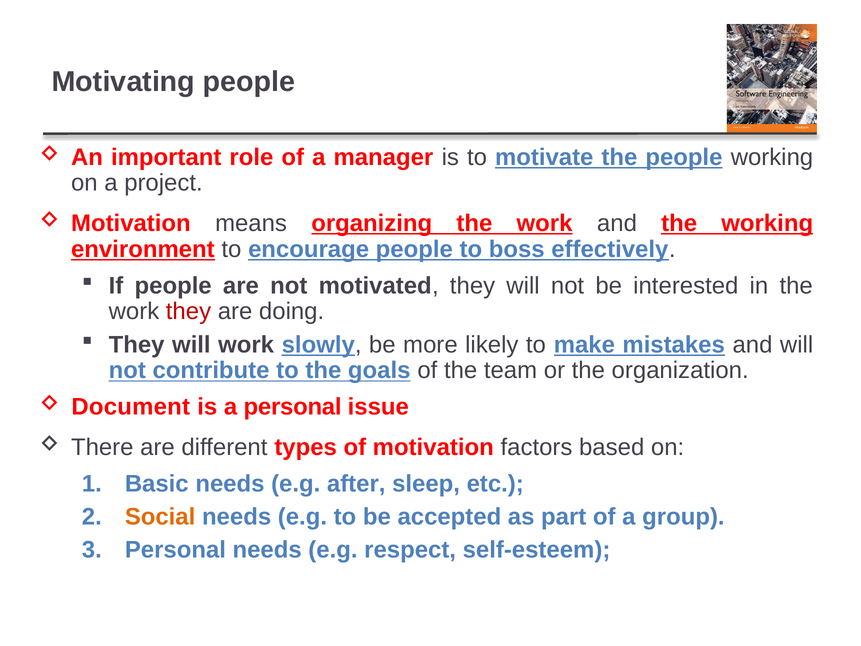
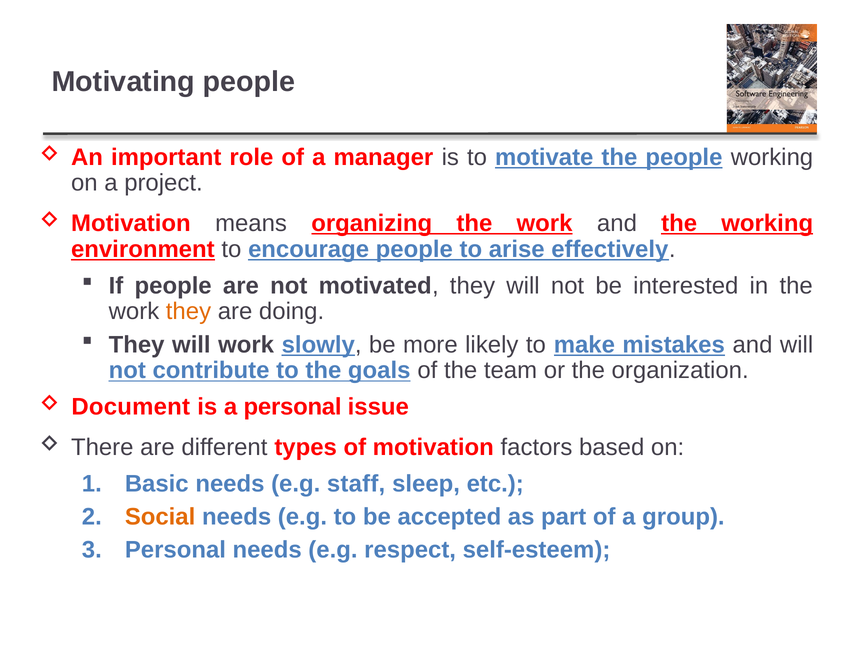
boss: boss -> arise
they at (188, 311) colour: red -> orange
after: after -> staff
